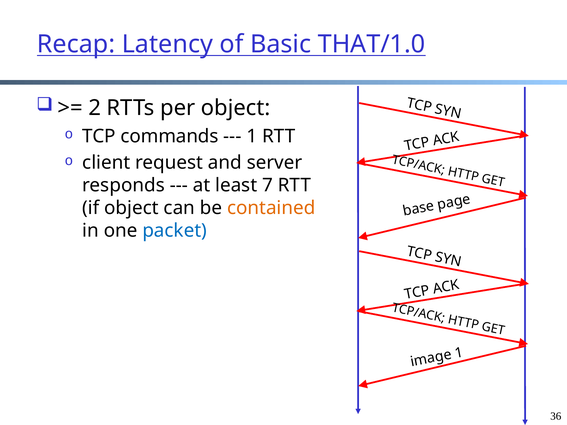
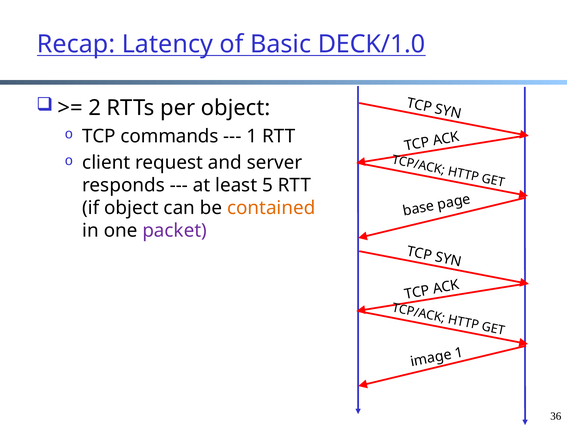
THAT/1.0: THAT/1.0 -> DECK/1.0
7: 7 -> 5
packet colour: blue -> purple
